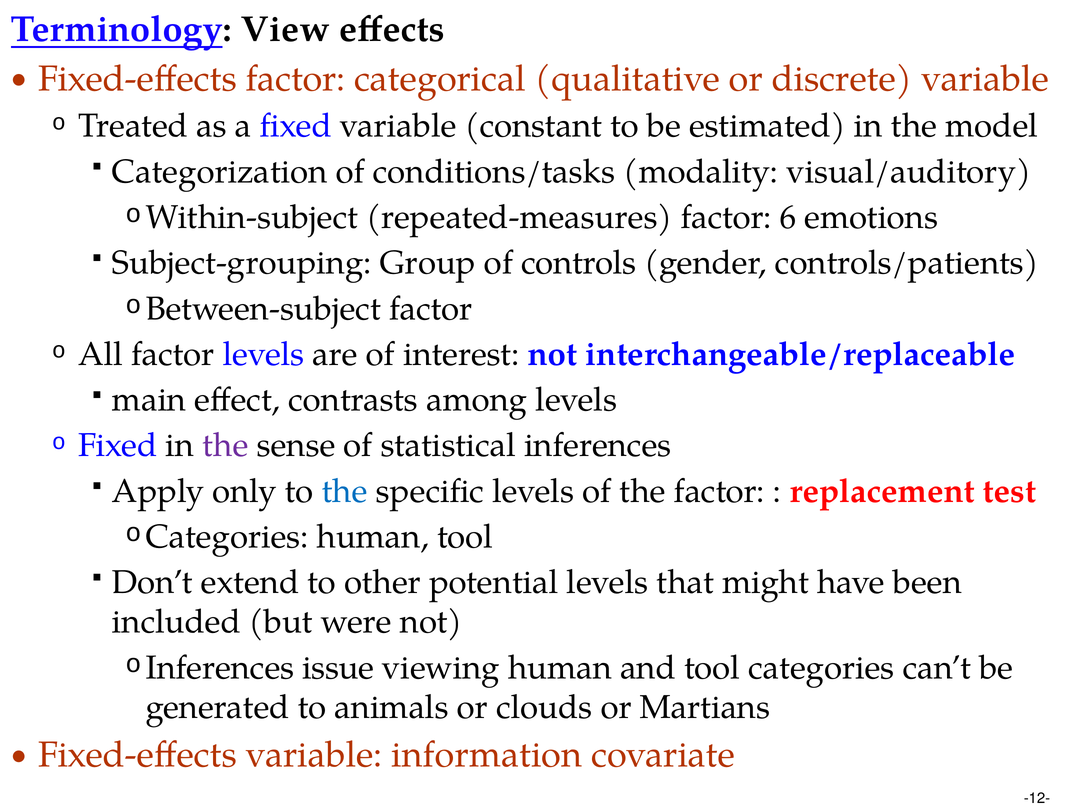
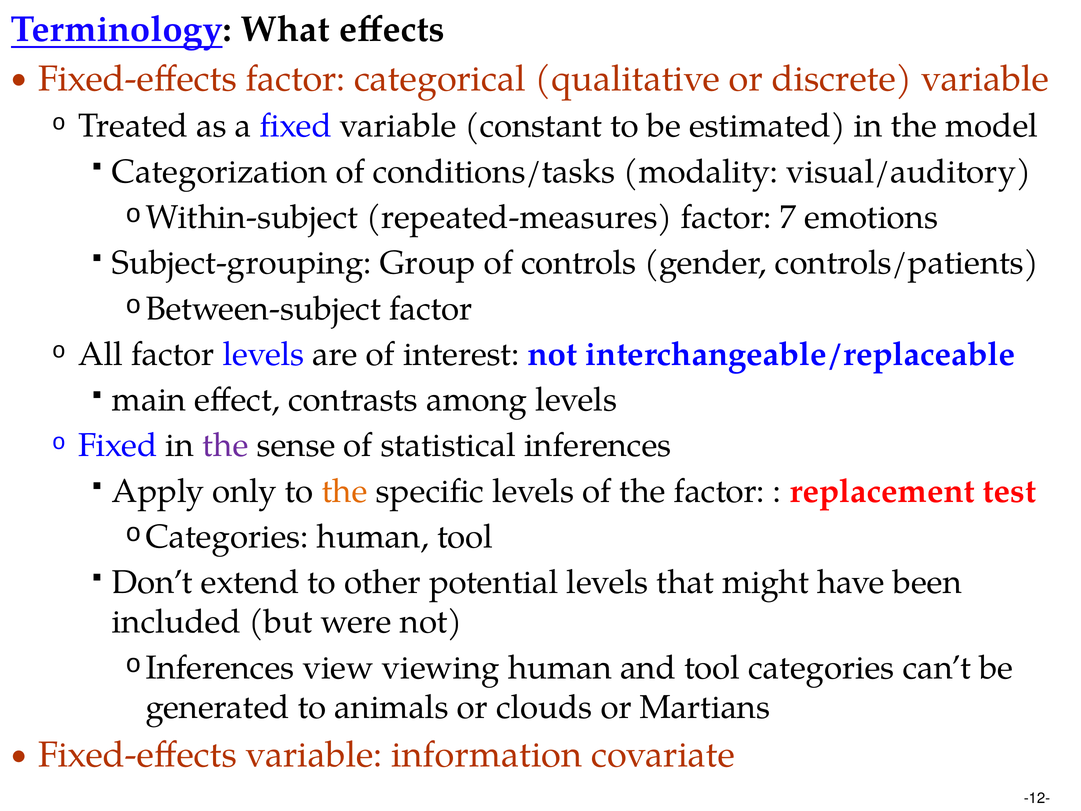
View: View -> What
6: 6 -> 7
the at (345, 491) colour: blue -> orange
issue: issue -> view
